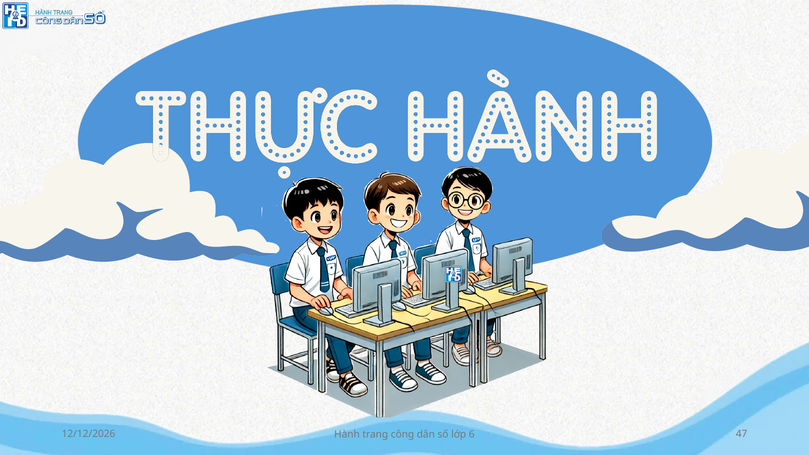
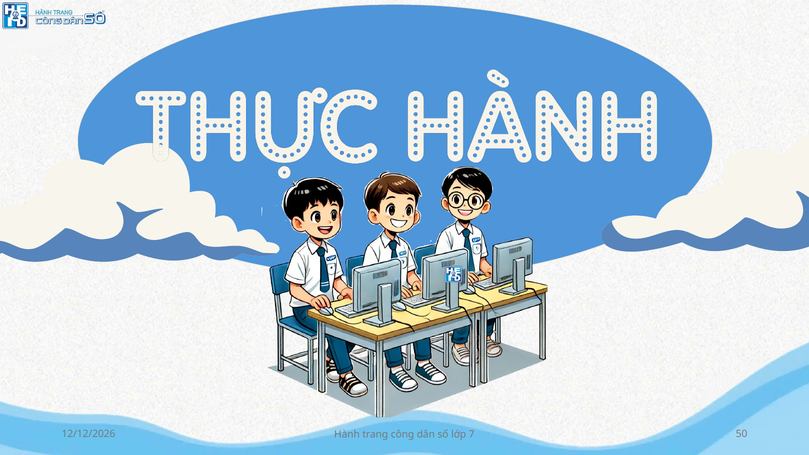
47: 47 -> 50
6: 6 -> 7
